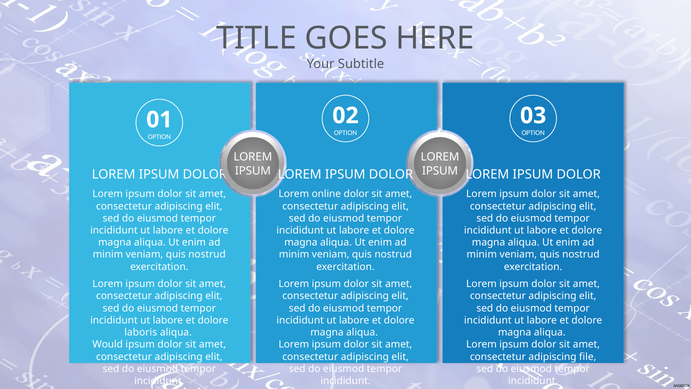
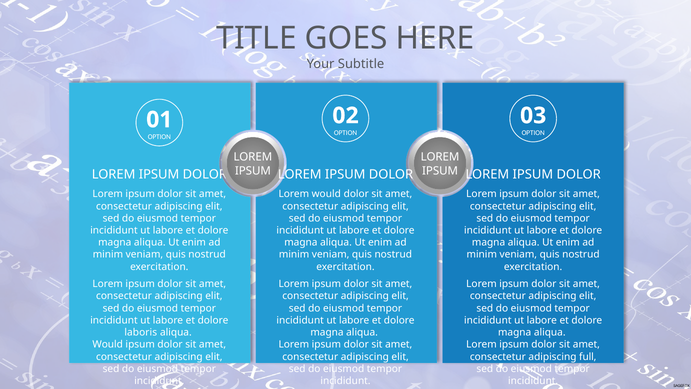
Lorem online: online -> would
file: file -> full
